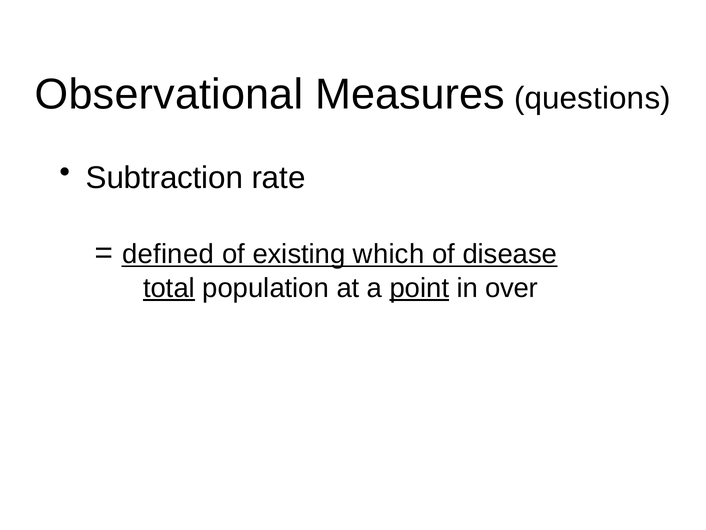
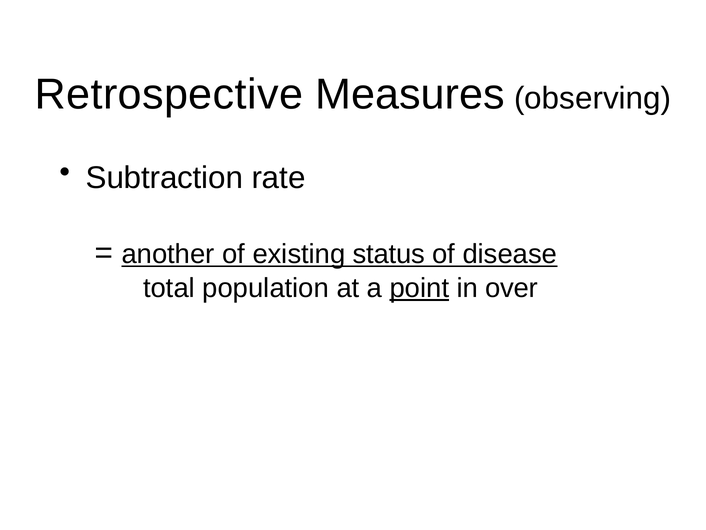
Observational: Observational -> Retrospective
questions: questions -> observing
defined: defined -> another
which: which -> status
total underline: present -> none
